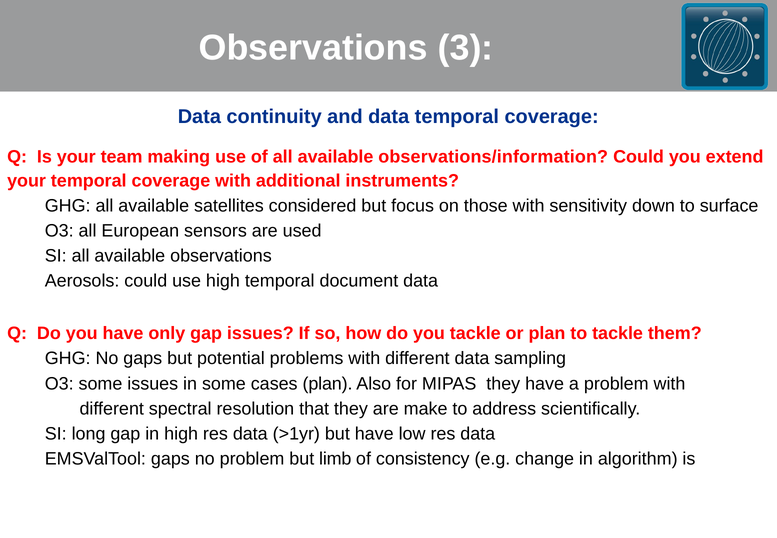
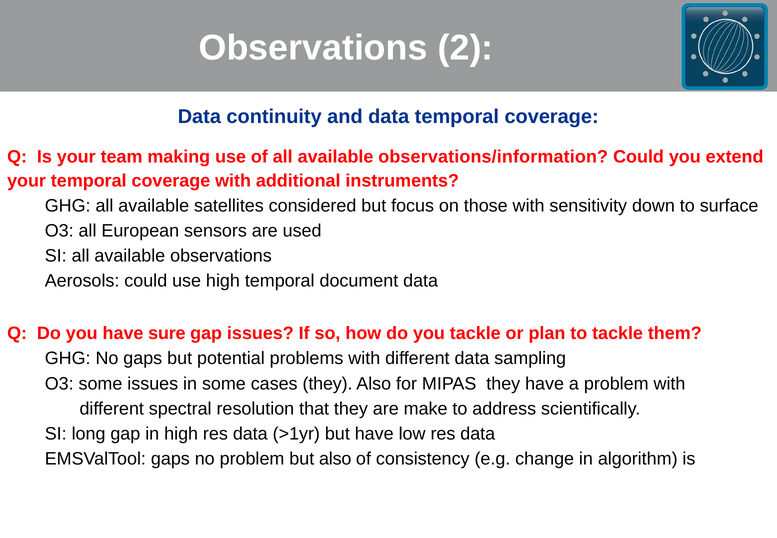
3: 3 -> 2
only: only -> sure
cases plan: plan -> they
but limb: limb -> also
